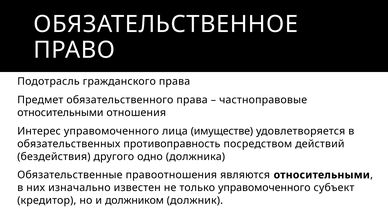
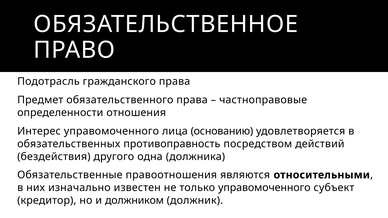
относительными at (60, 113): относительными -> определенности
имуществе: имуществе -> основанию
одно: одно -> одна
